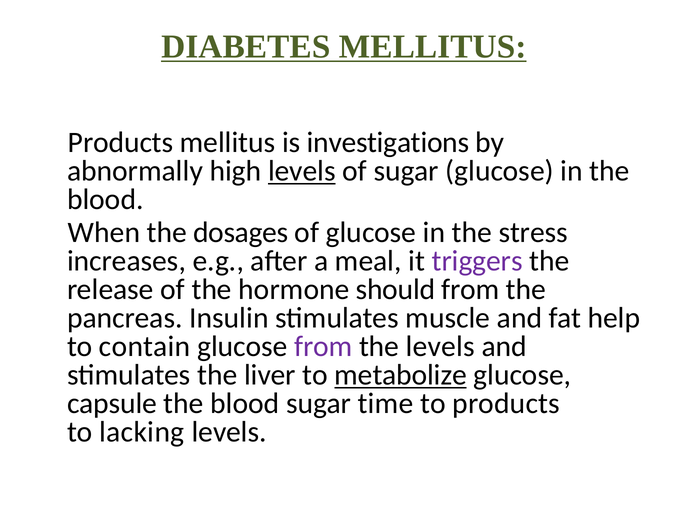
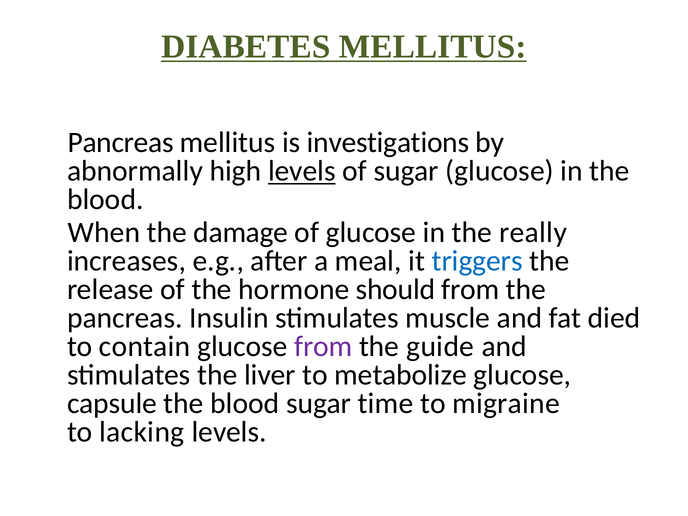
Products at (121, 143): Products -> Pancreas
dosages: dosages -> damage
stress: stress -> really
triggers colour: purple -> blue
help: help -> died
the levels: levels -> guide
metabolize underline: present -> none
to products: products -> migraine
